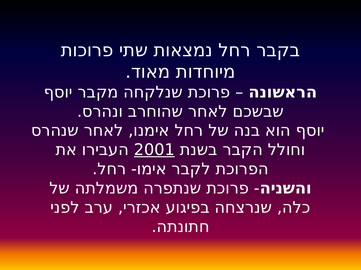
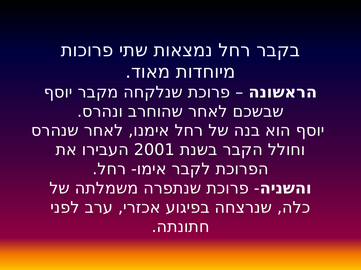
2001 underline: present -> none
